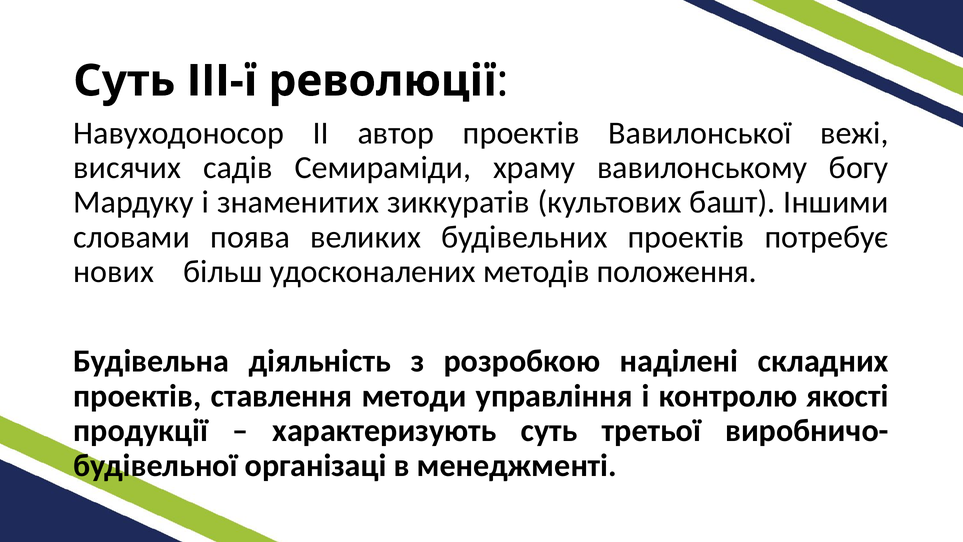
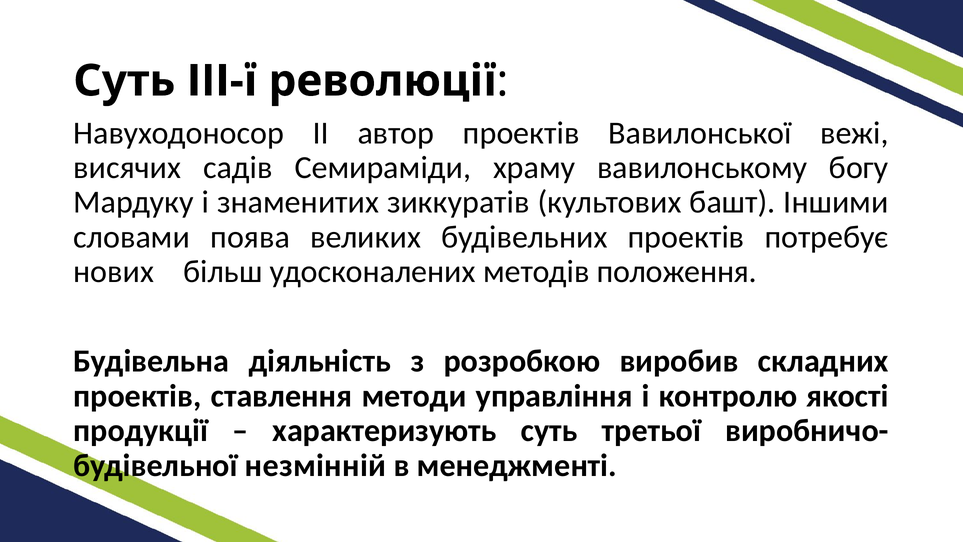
наділені: наділені -> виробив
організаці: організаці -> незмінній
